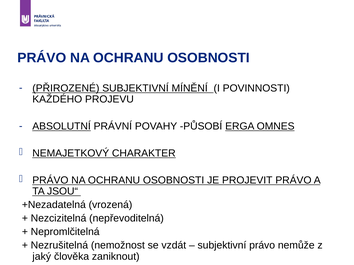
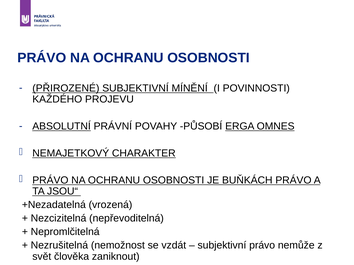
PROJEVIT: PROJEVIT -> BUŇKÁCH
jaký: jaký -> svět
